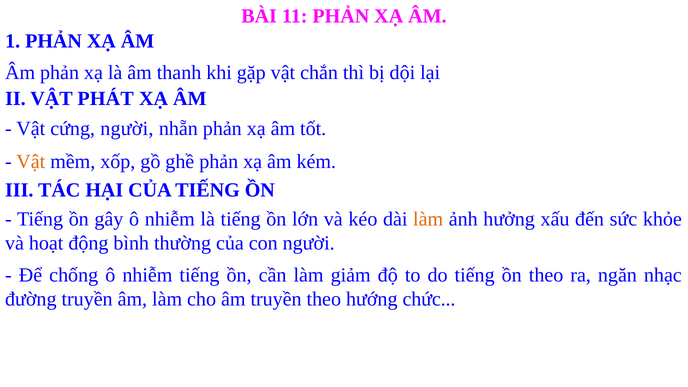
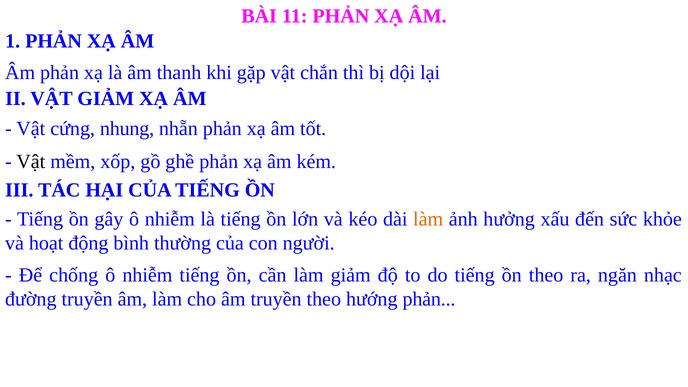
VẬT PHÁT: PHÁT -> GIẢM
cứng người: người -> nhung
Vật at (31, 162) colour: orange -> black
hướng chức: chức -> phản
